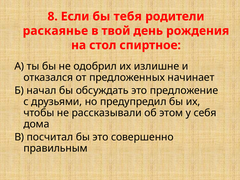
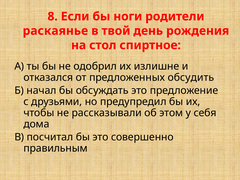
тебя: тебя -> ноги
начинает: начинает -> обсудить
